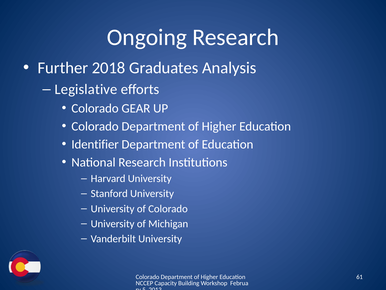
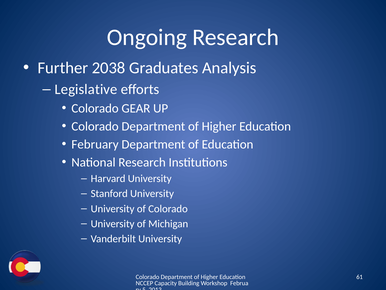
2018: 2018 -> 2038
Identifier: Identifier -> February
